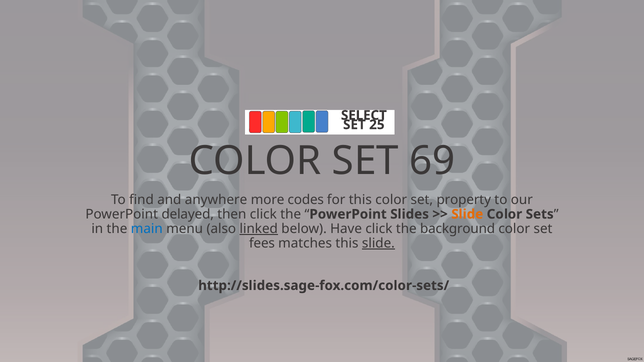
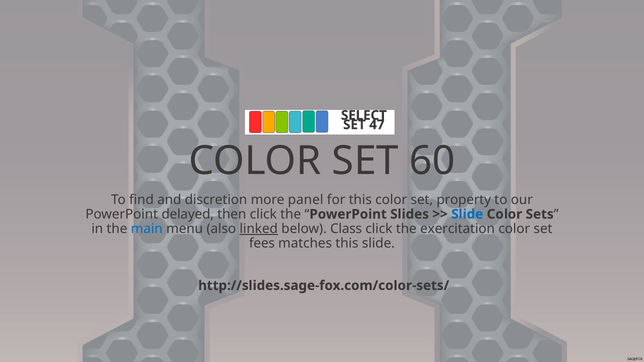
25: 25 -> 47
69: 69 -> 60
anywhere: anywhere -> discretion
codes: codes -> panel
Slide at (467, 214) colour: orange -> blue
Have: Have -> Class
background: background -> exercitation
slide at (378, 243) underline: present -> none
